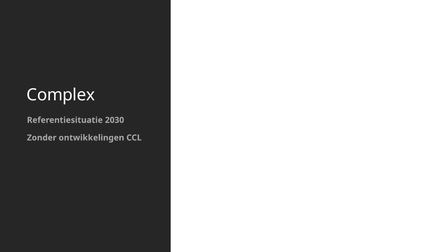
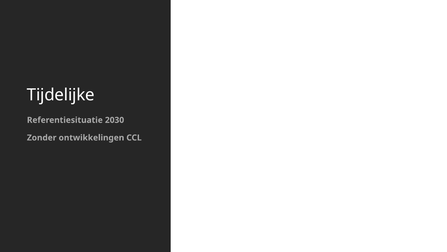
Complex: Complex -> Tijdelijke
